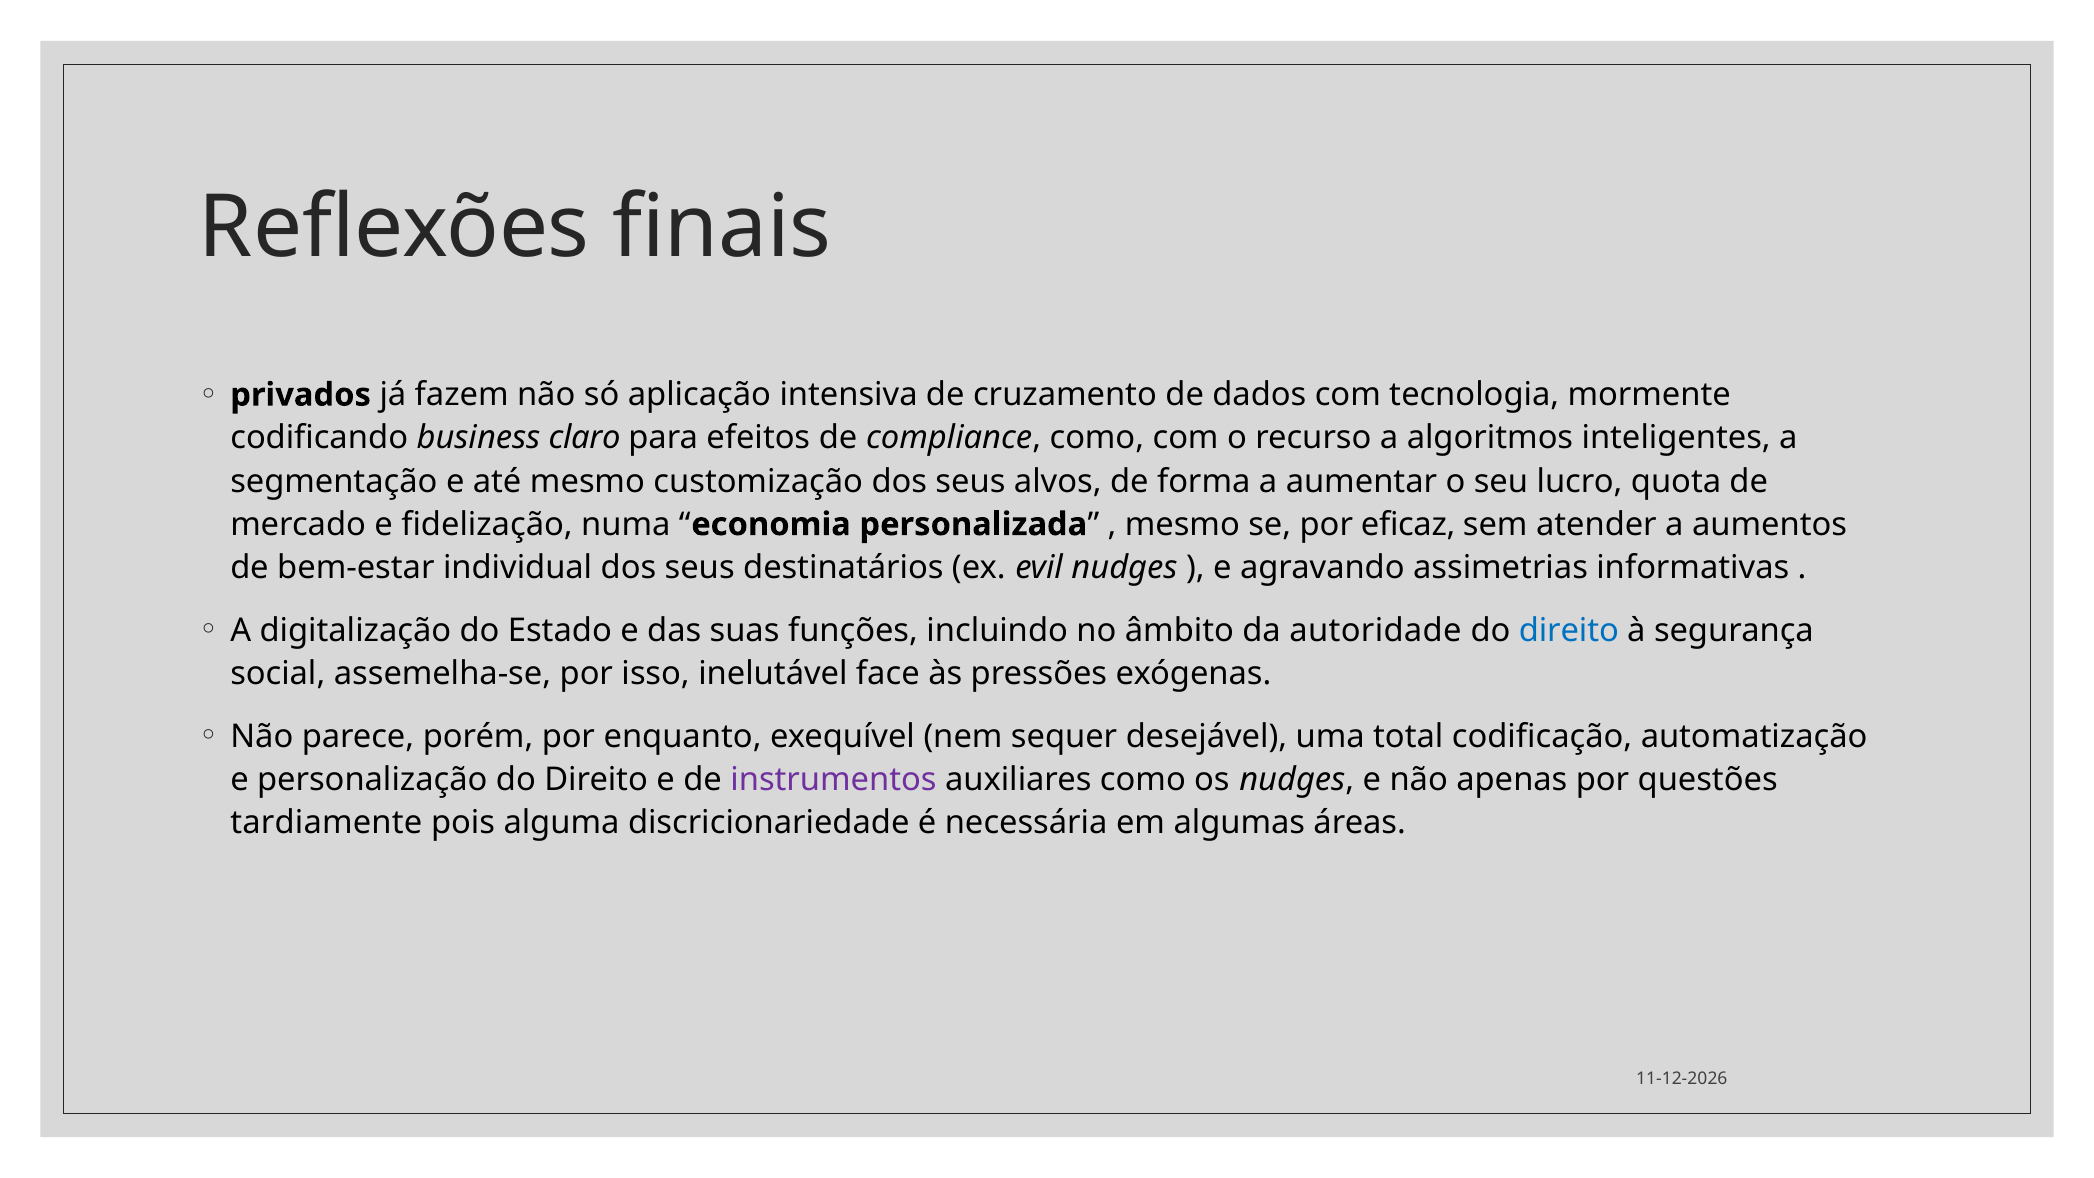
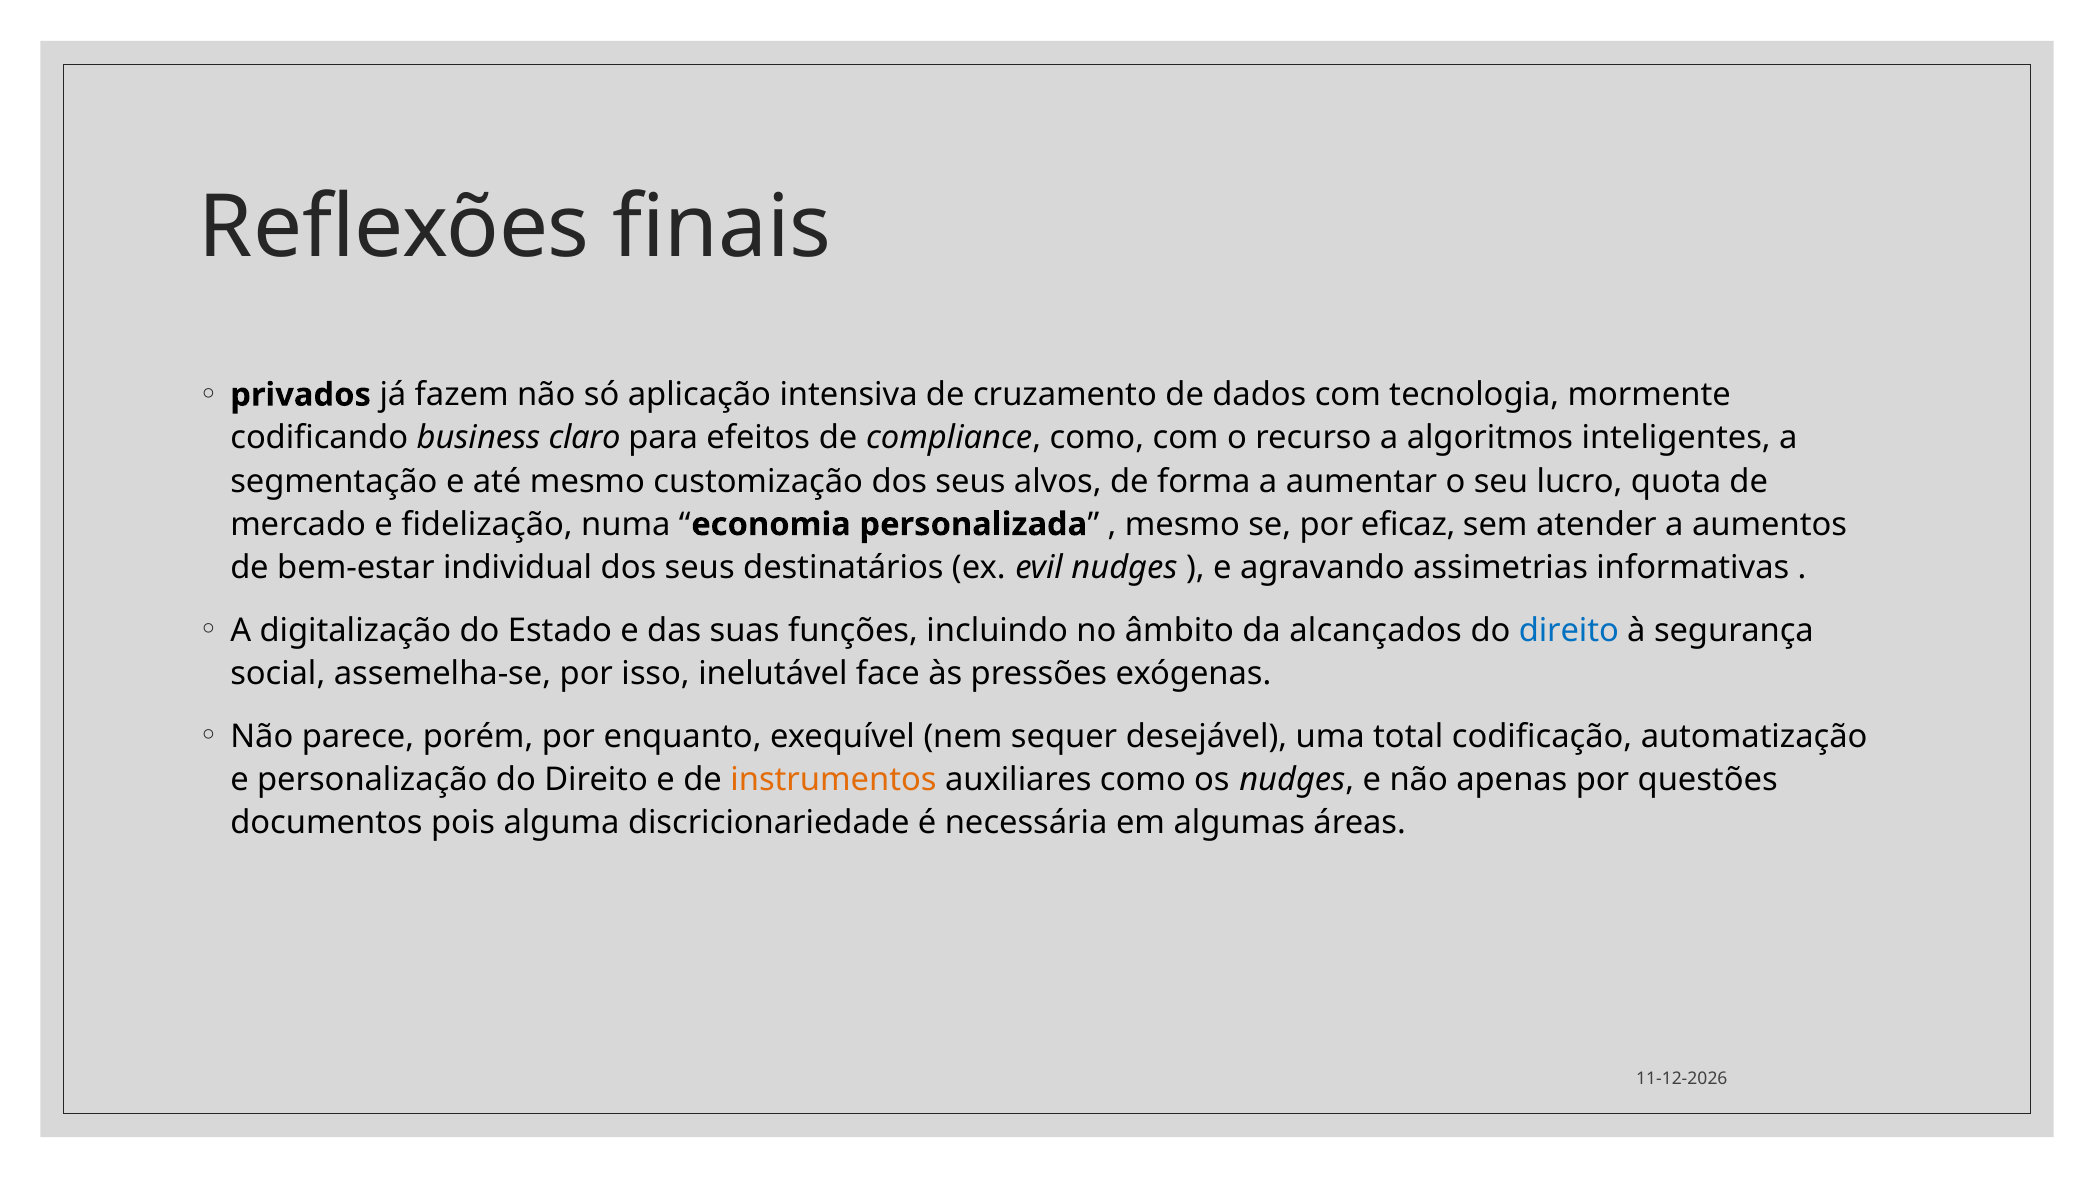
autoridade: autoridade -> alcançados
instrumentos colour: purple -> orange
tardiamente: tardiamente -> documentos
